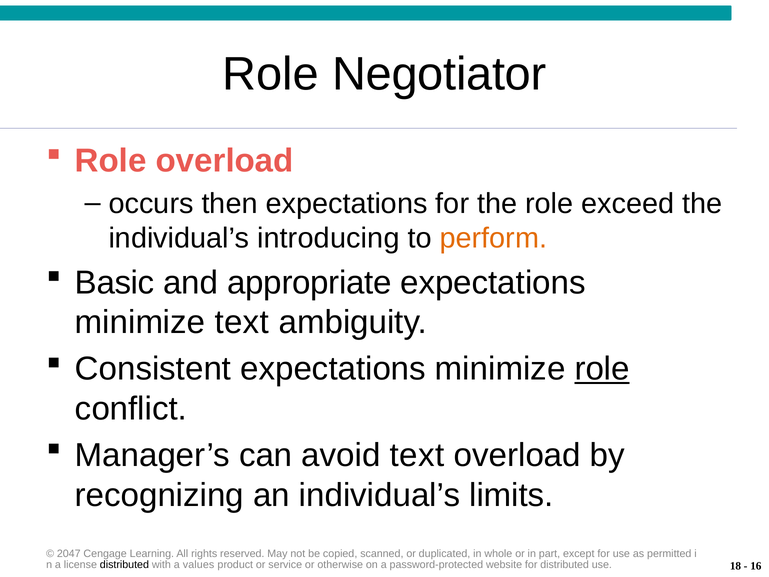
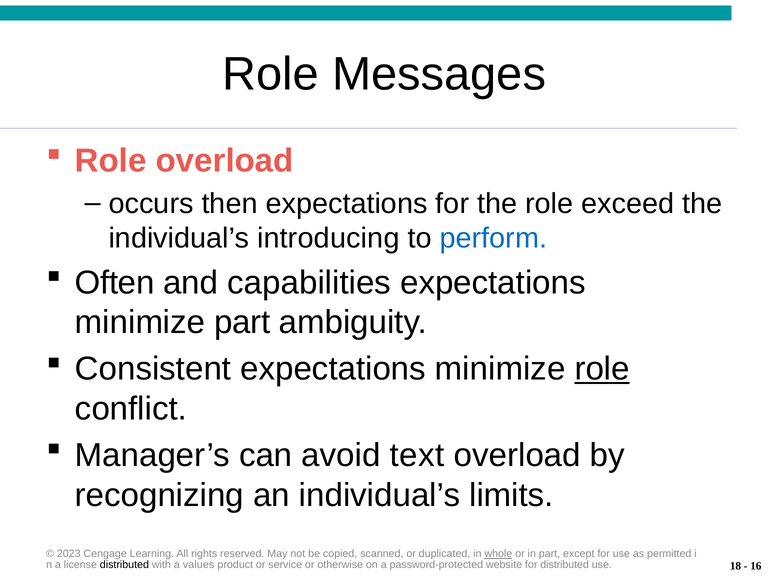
Negotiator: Negotiator -> Messages
perform colour: orange -> blue
Basic: Basic -> Often
appropriate: appropriate -> capabilities
minimize text: text -> part
2047: 2047 -> 2023
whole underline: none -> present
